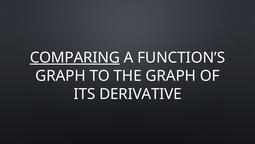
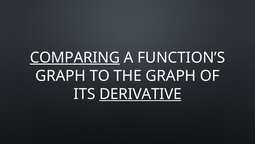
DERIVATIVE underline: none -> present
